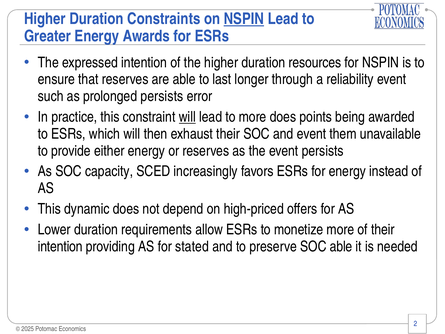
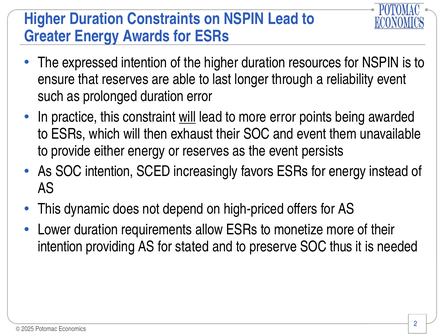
NSPIN at (244, 19) underline: present -> none
prolonged persists: persists -> duration
more does: does -> error
SOC capacity: capacity -> intention
SOC able: able -> thus
